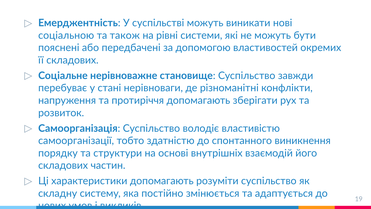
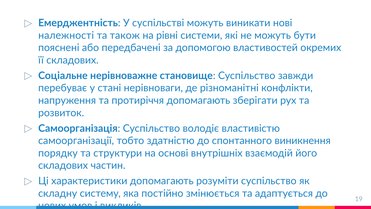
соціальною: соціальною -> належності
